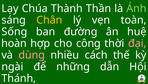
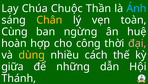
Thành: Thành -> Chuộc
Ánh colour: light green -> light blue
Sống: Sống -> Cùng
đường: đường -> ngừng
dùng colour: pink -> yellow
ngài: ngài -> giữa
